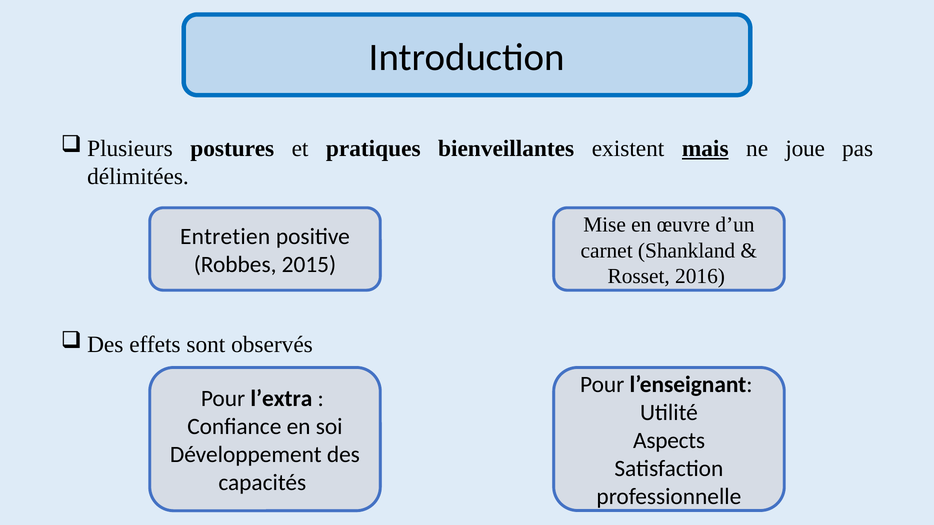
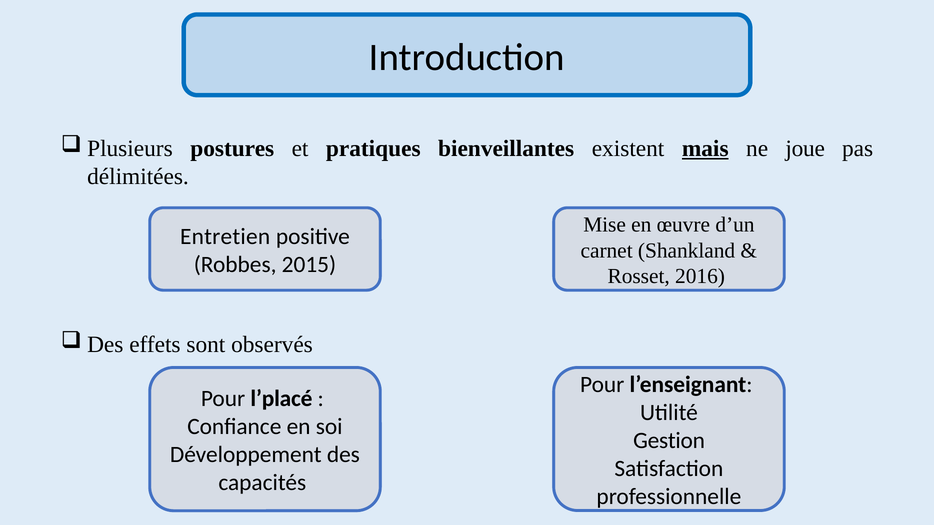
l’extra: l’extra -> l’placé
Aspects: Aspects -> Gestion
